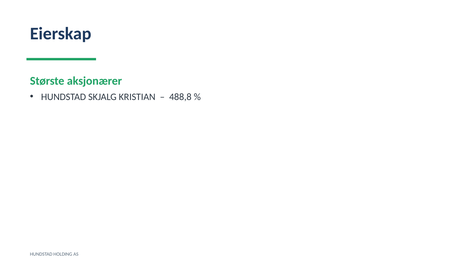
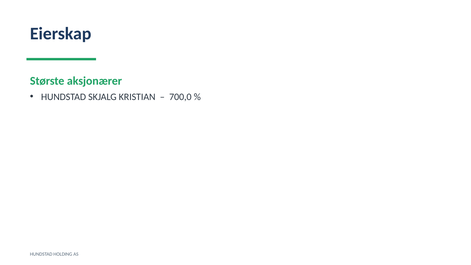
488,8: 488,8 -> 700,0
